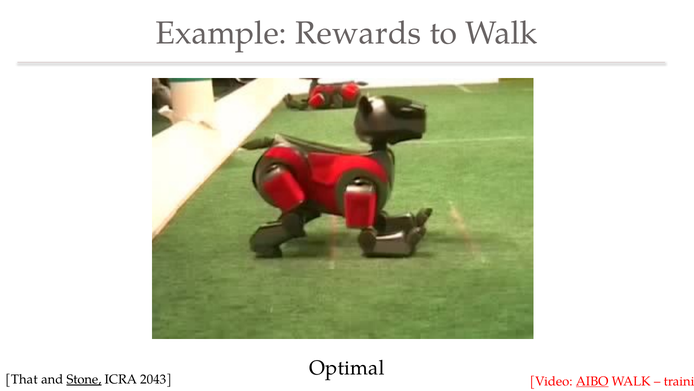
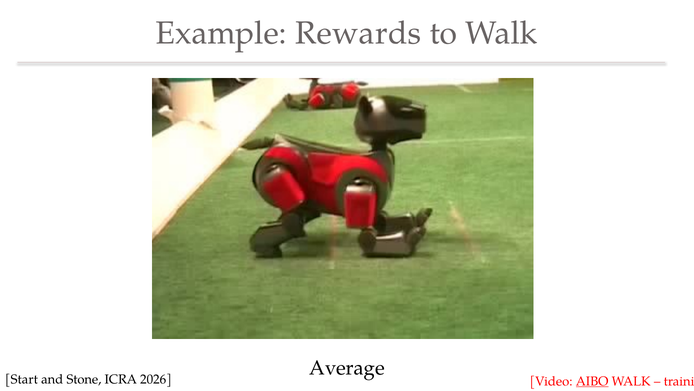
Optimal: Optimal -> Average
That: That -> Start
Stone underline: present -> none
2043: 2043 -> 2026
